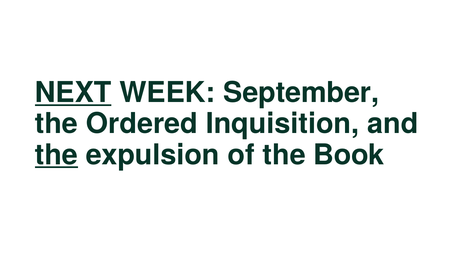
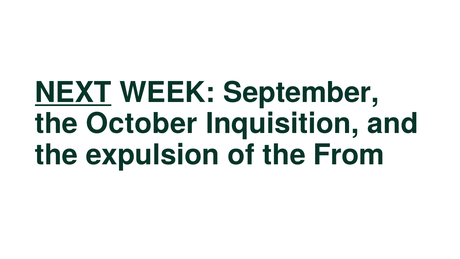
Ordered: Ordered -> October
the at (56, 155) underline: present -> none
Book: Book -> From
